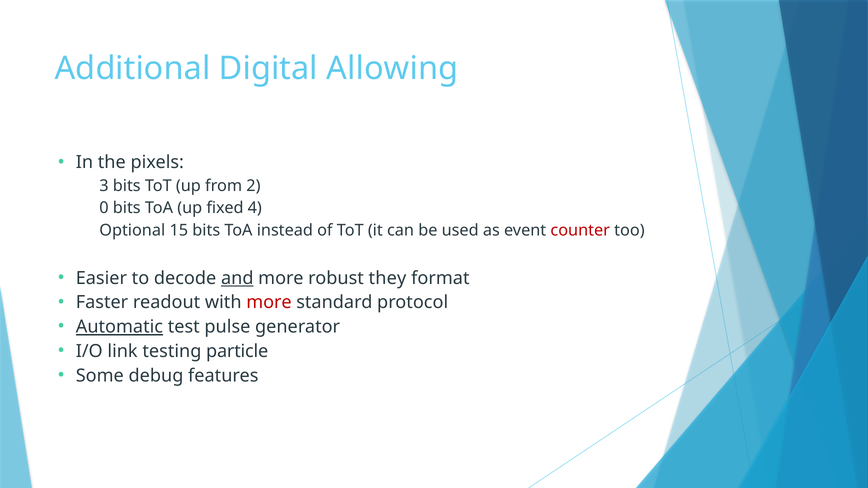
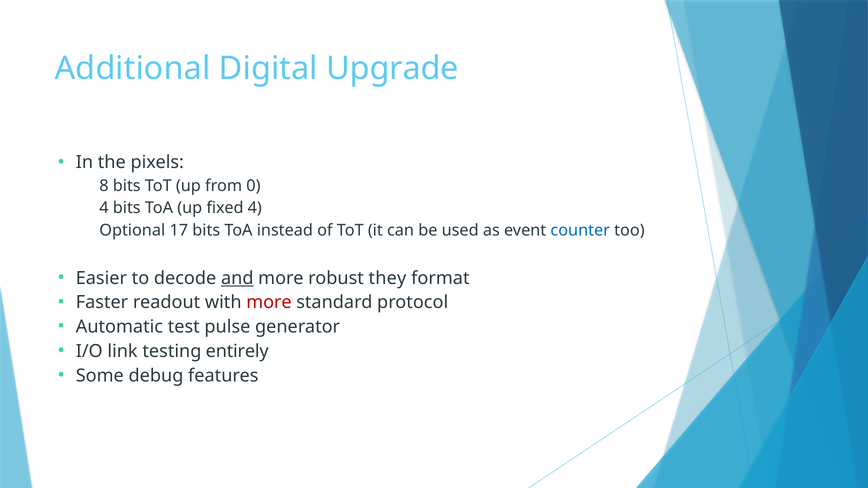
Allowing: Allowing -> Upgrade
3: 3 -> 8
2: 2 -> 0
0 at (104, 208): 0 -> 4
15: 15 -> 17
counter colour: red -> blue
Automatic underline: present -> none
particle: particle -> entirely
